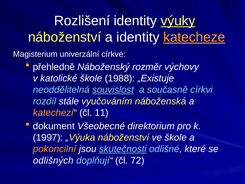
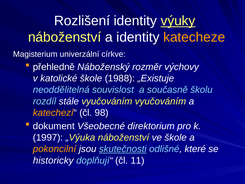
katecheze underline: present -> none
souvislost underline: present -> none
církvi: církvi -> školu
vyučováním náboženská: náboženská -> vyučováním
11: 11 -> 98
odlišných: odlišných -> historicky
72: 72 -> 11
